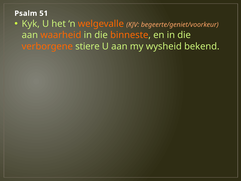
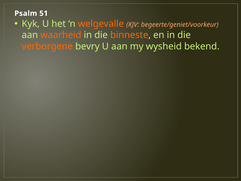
stiere: stiere -> bevry
